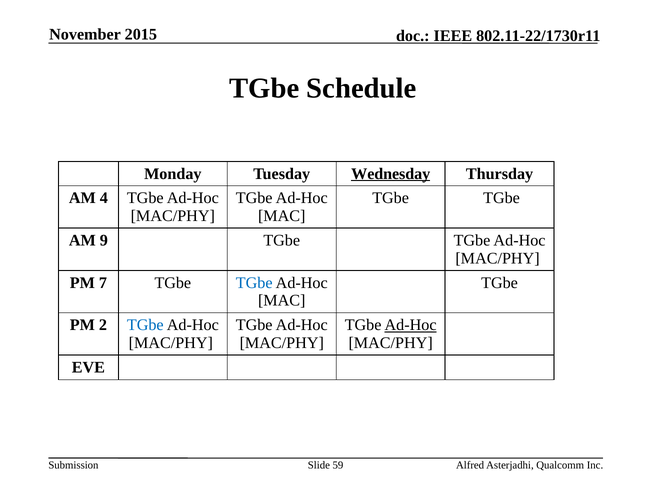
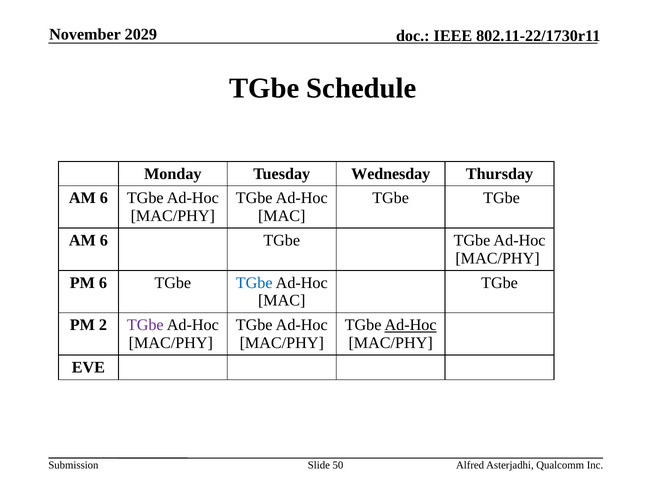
2015: 2015 -> 2029
Wednesday underline: present -> none
4 at (104, 198): 4 -> 6
9 at (104, 240): 9 -> 6
PM 7: 7 -> 6
TGbe at (145, 325) colour: blue -> purple
59: 59 -> 50
